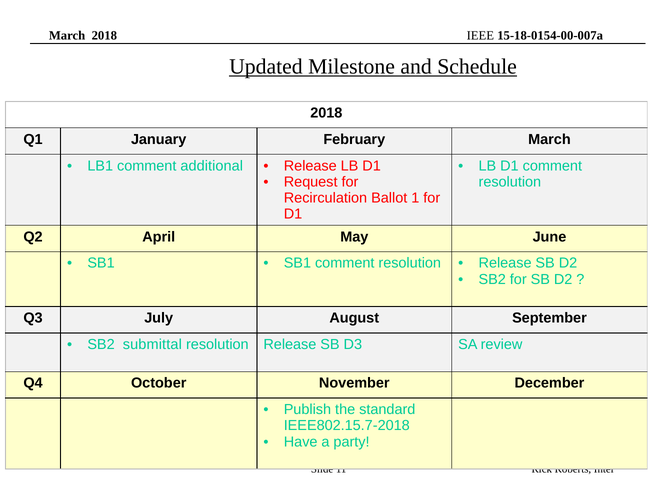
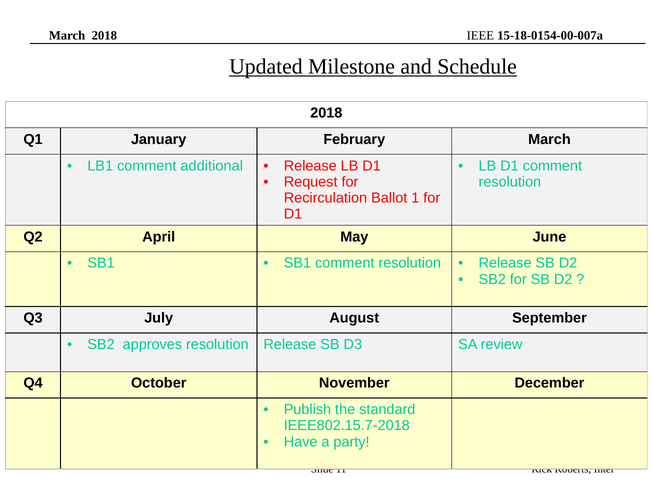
submittal: submittal -> approves
